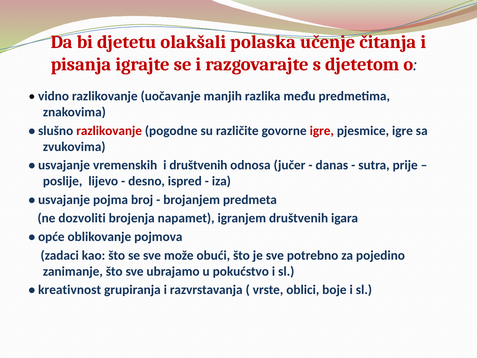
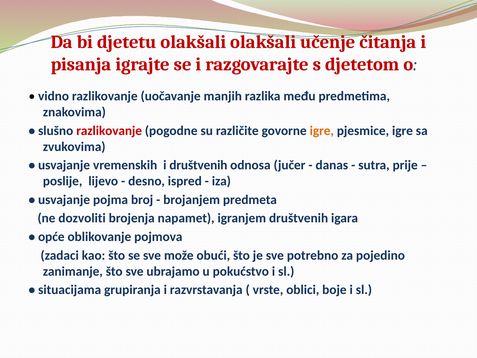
olakšali polaska: polaska -> olakšali
igre at (322, 131) colour: red -> orange
kreativnost: kreativnost -> situacijama
